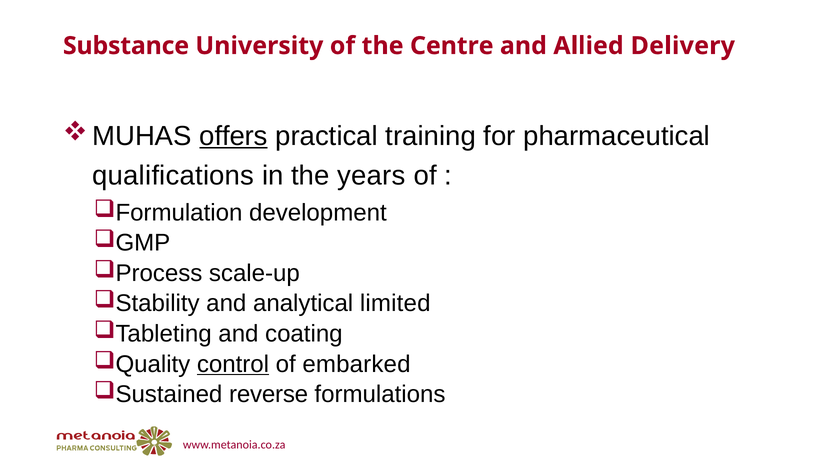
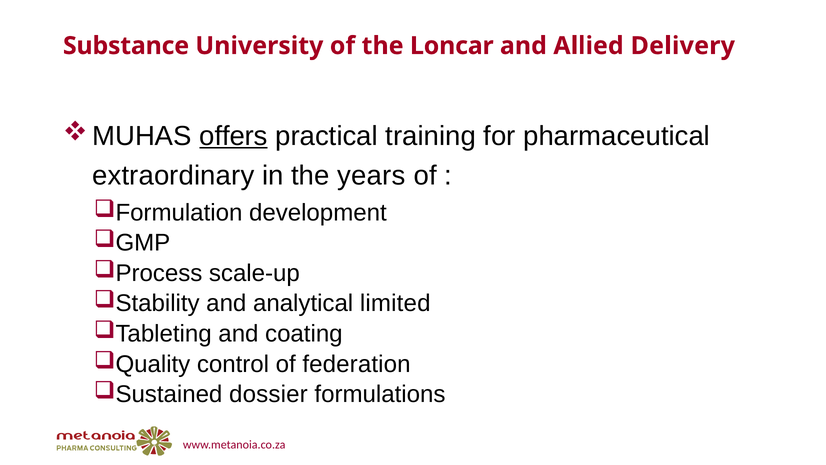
Centre: Centre -> Loncar
qualifications: qualifications -> extraordinary
control underline: present -> none
embarked: embarked -> federation
reverse: reverse -> dossier
